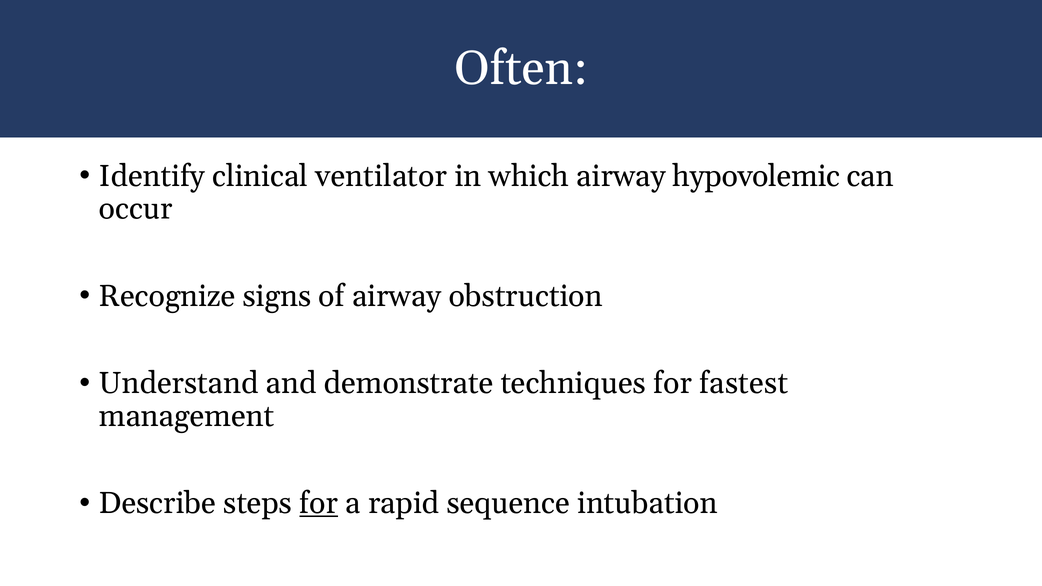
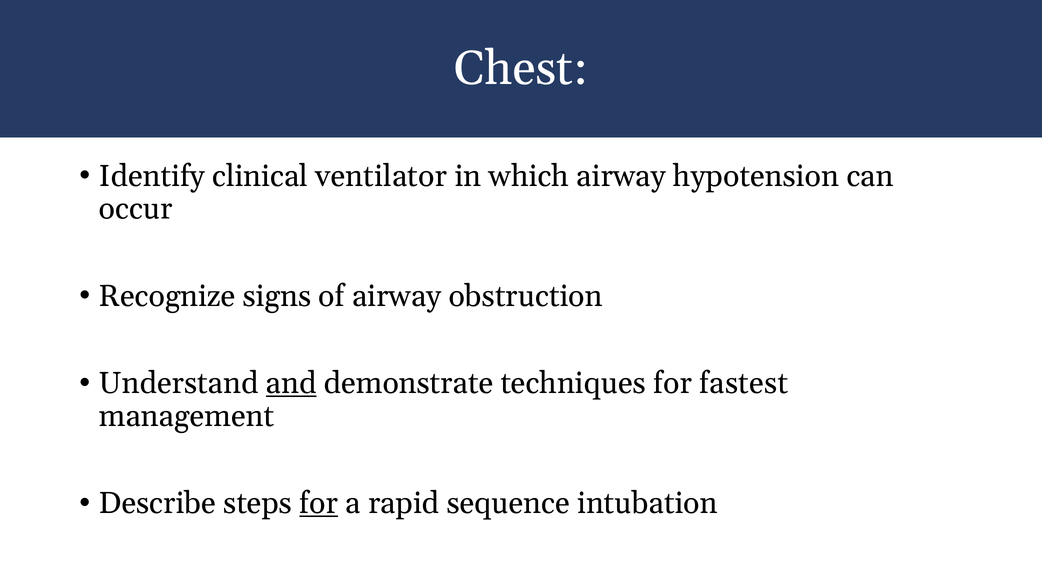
Often: Often -> Chest
hypovolemic: hypovolemic -> hypotension
and underline: none -> present
